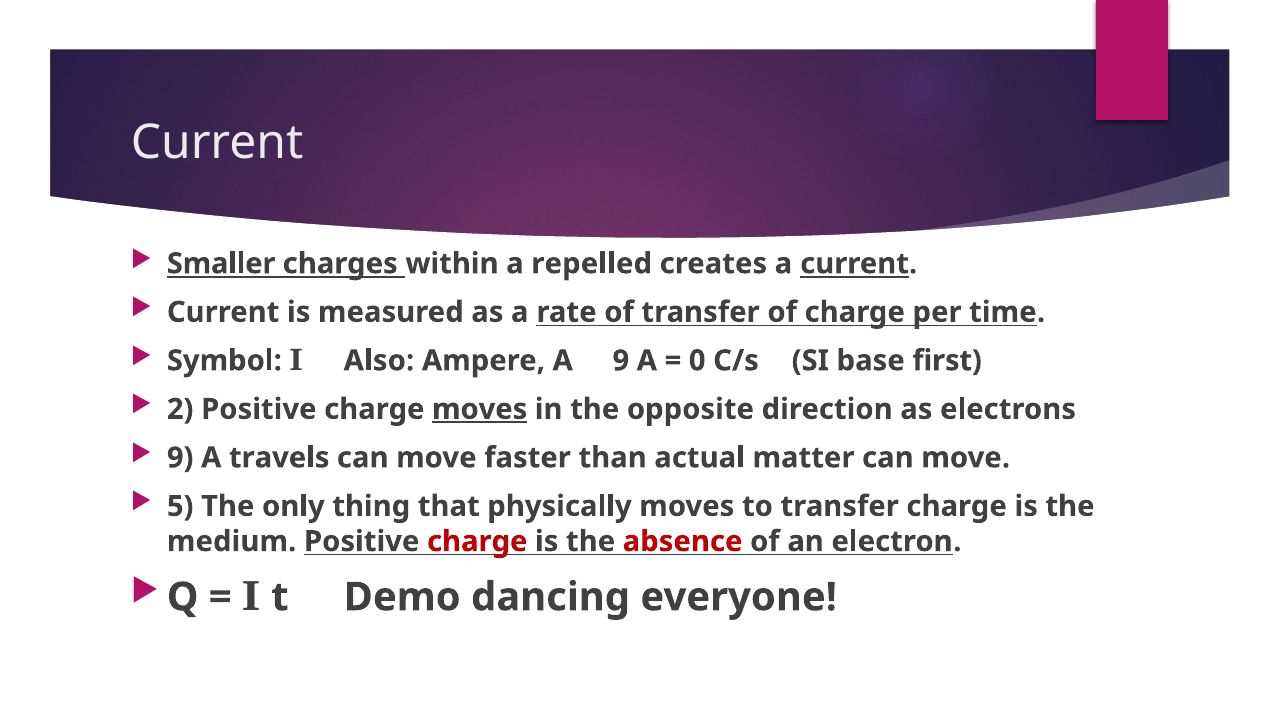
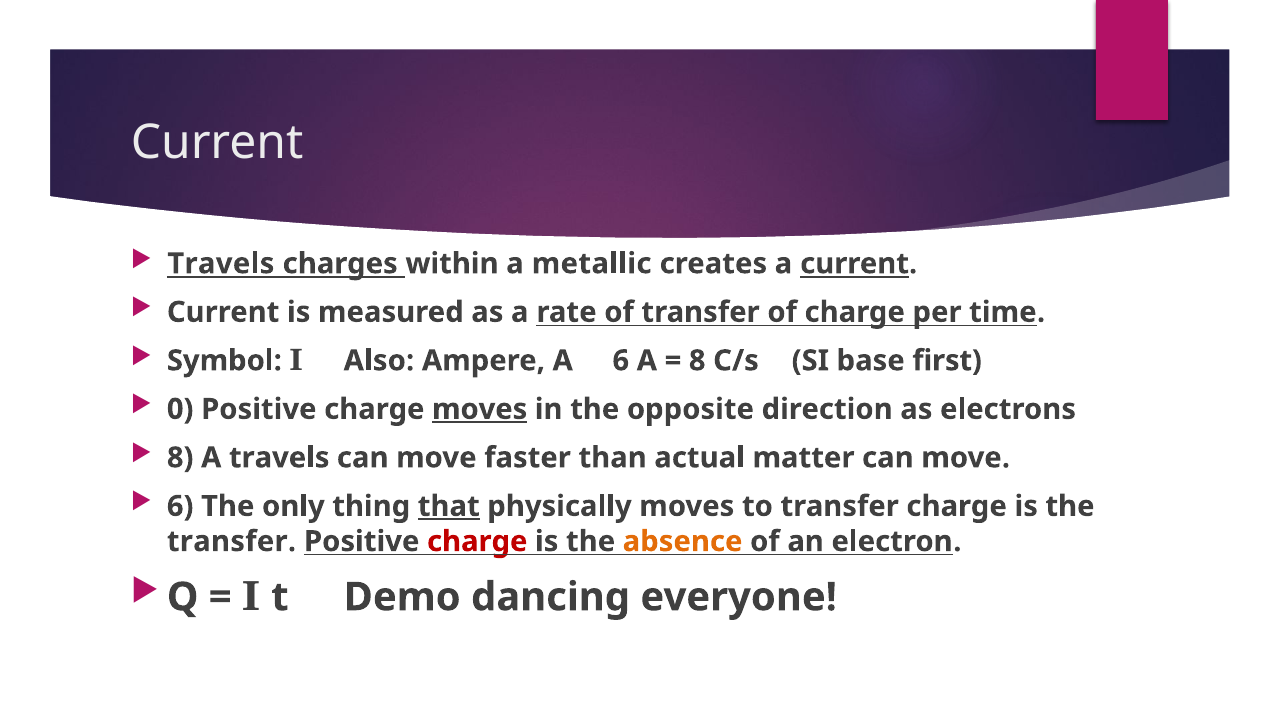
Smaller at (221, 264): Smaller -> Travels
repelled: repelled -> metallic
A 9: 9 -> 6
0 at (697, 361): 0 -> 8
2: 2 -> 0
9 at (180, 458): 9 -> 8
5 at (180, 506): 5 -> 6
that underline: none -> present
medium at (232, 541): medium -> transfer
absence colour: red -> orange
